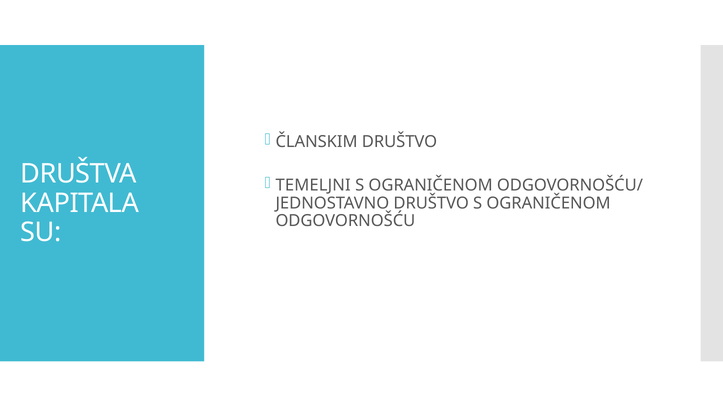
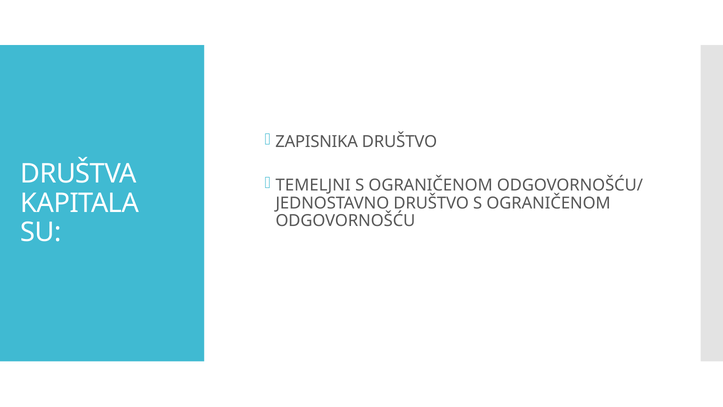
ČLANSKIM: ČLANSKIM -> ZAPISNIKA
